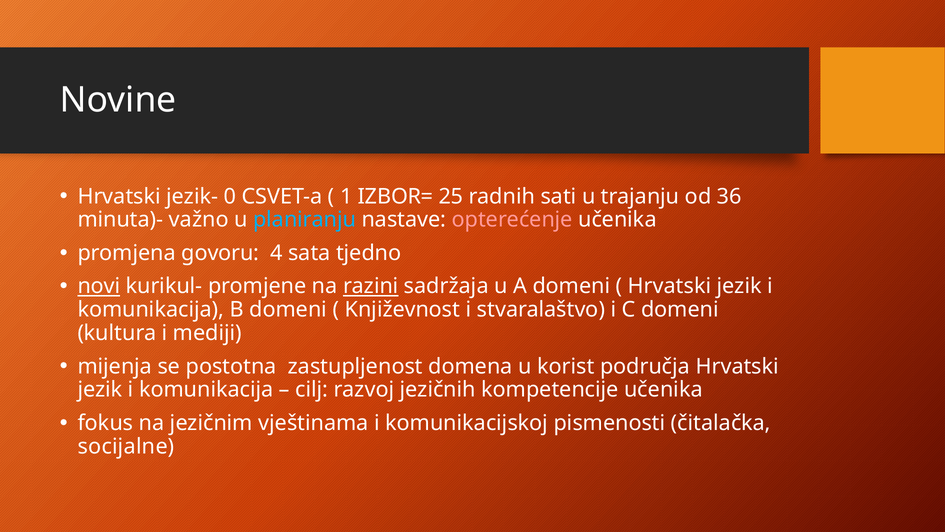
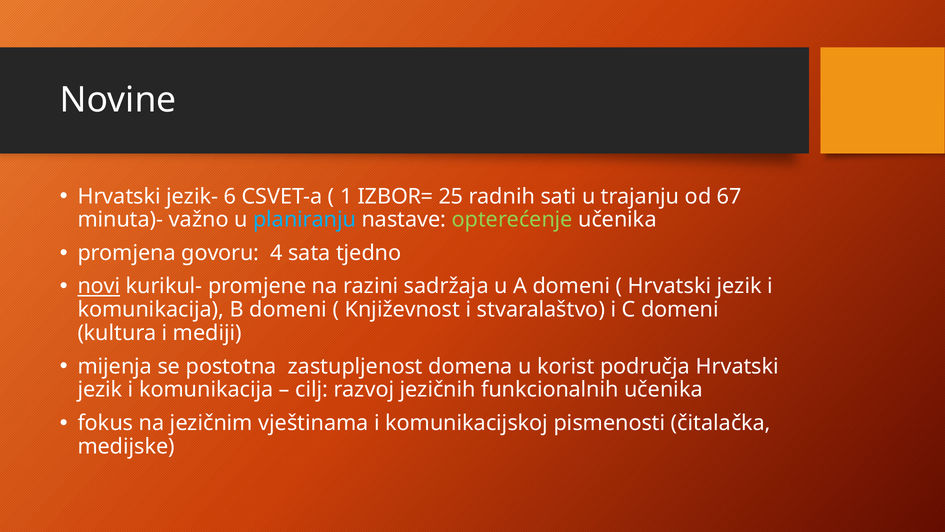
0: 0 -> 6
36: 36 -> 67
opterećenje colour: pink -> light green
razini underline: present -> none
kompetencije: kompetencije -> funkcionalnih
socijalne: socijalne -> medijske
